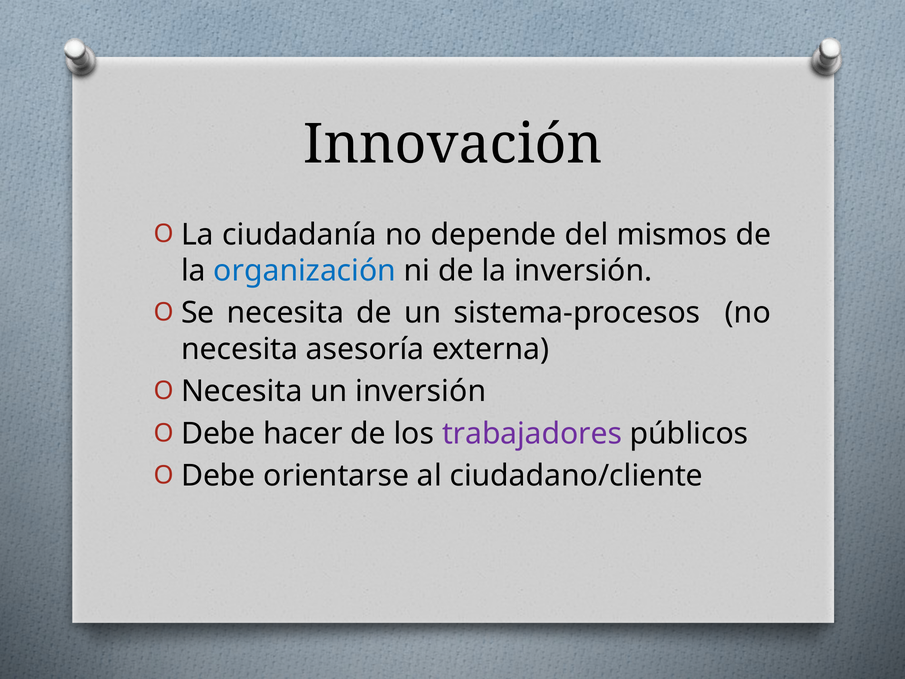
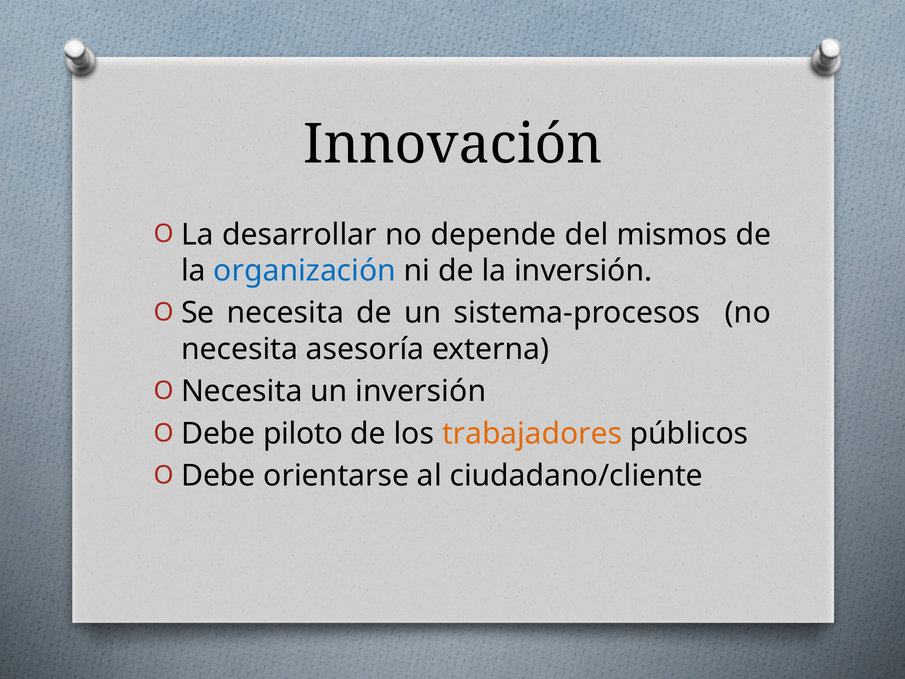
ciudadanía: ciudadanía -> desarrollar
hacer: hacer -> piloto
trabajadores colour: purple -> orange
